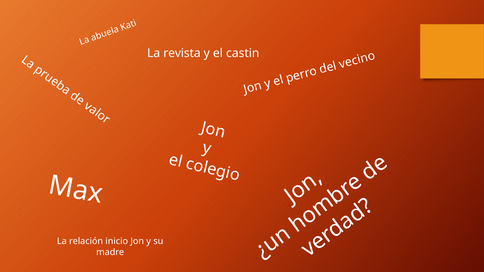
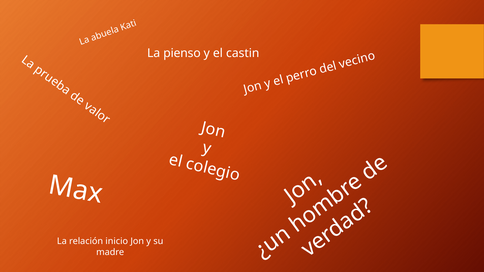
revista: revista -> pienso
